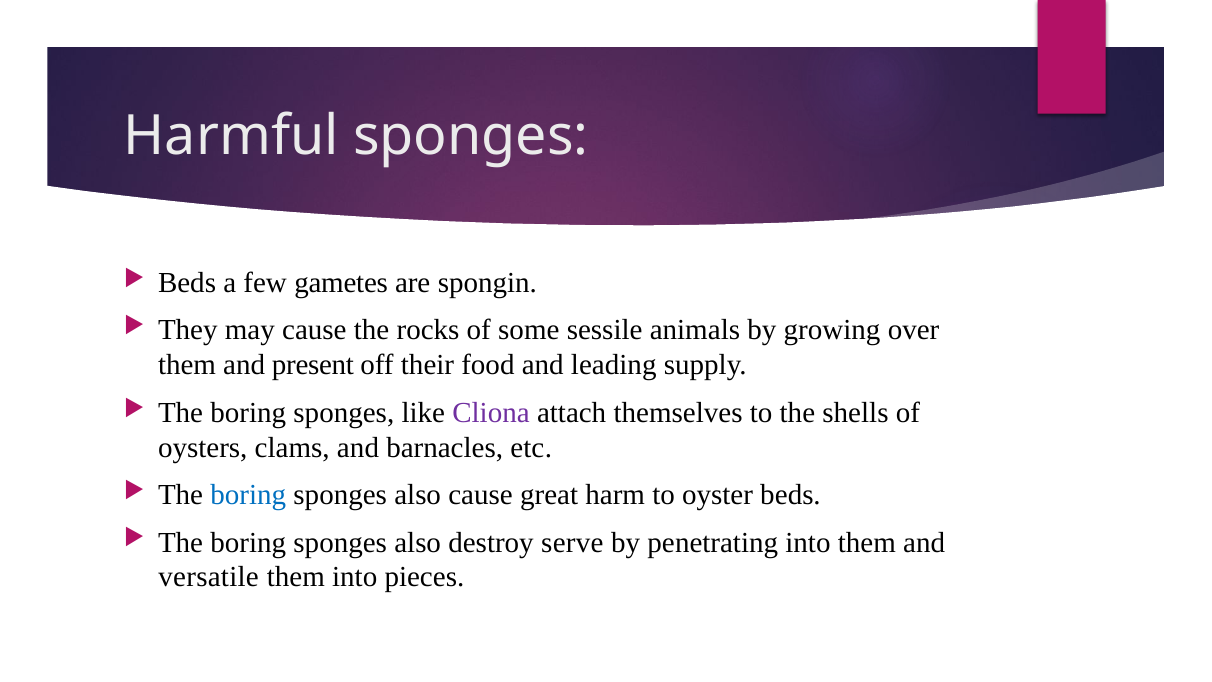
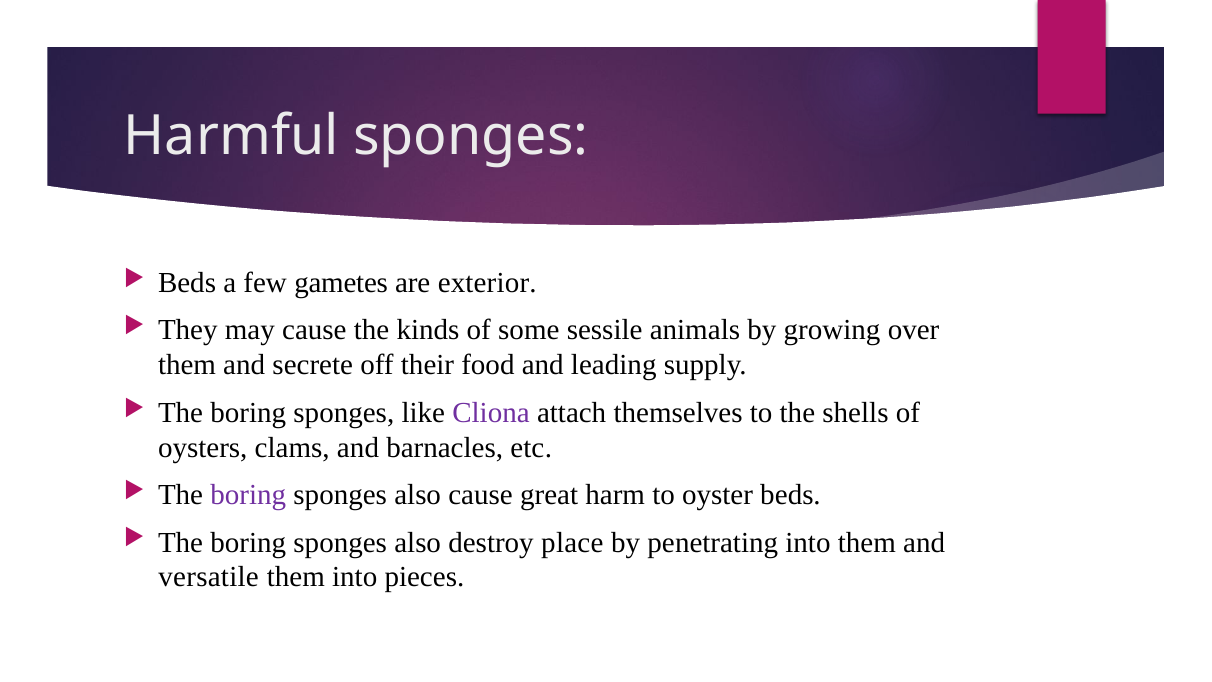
spongin: spongin -> exterior
rocks: rocks -> kinds
present: present -> secrete
boring at (248, 495) colour: blue -> purple
serve: serve -> place
